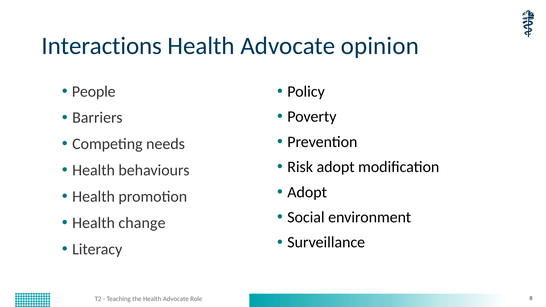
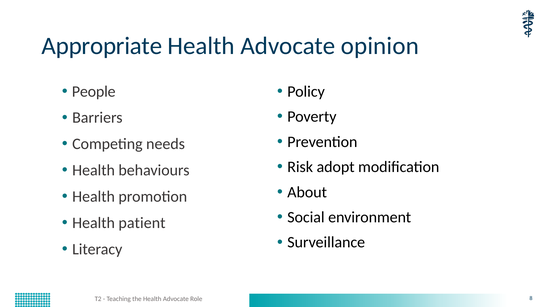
Interactions: Interactions -> Appropriate
Adopt at (307, 192): Adopt -> About
change: change -> patient
